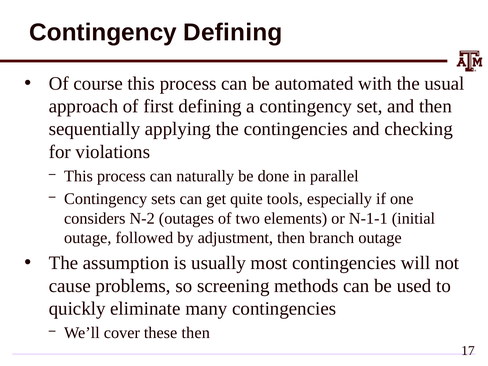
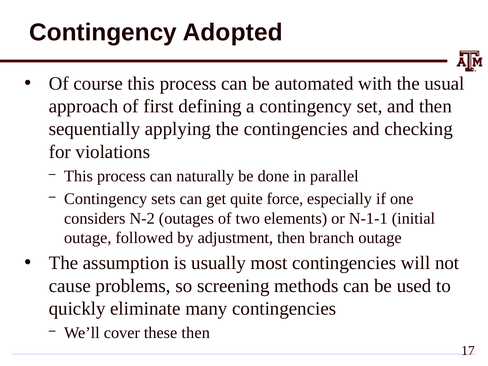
Contingency Defining: Defining -> Adopted
tools: tools -> force
